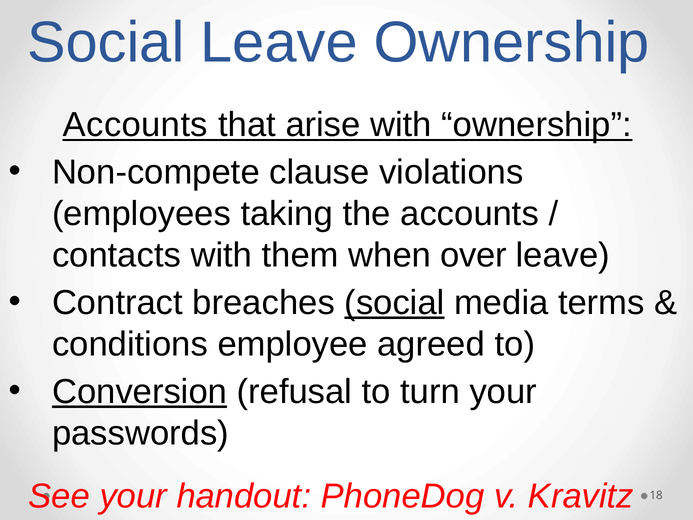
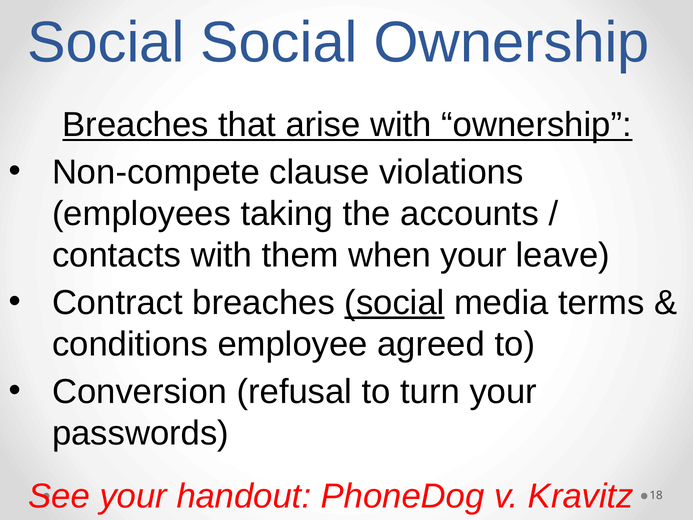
Social Leave: Leave -> Social
Accounts at (135, 125): Accounts -> Breaches
when over: over -> your
Conversion underline: present -> none
